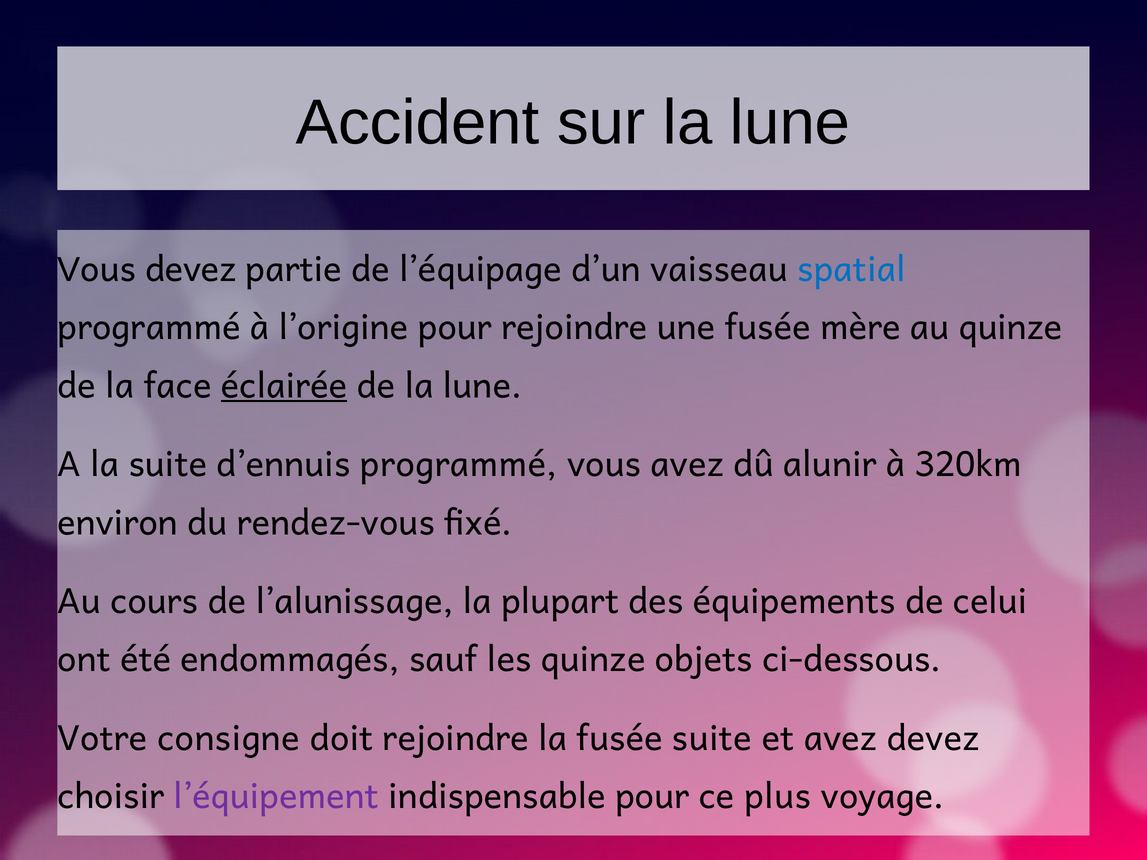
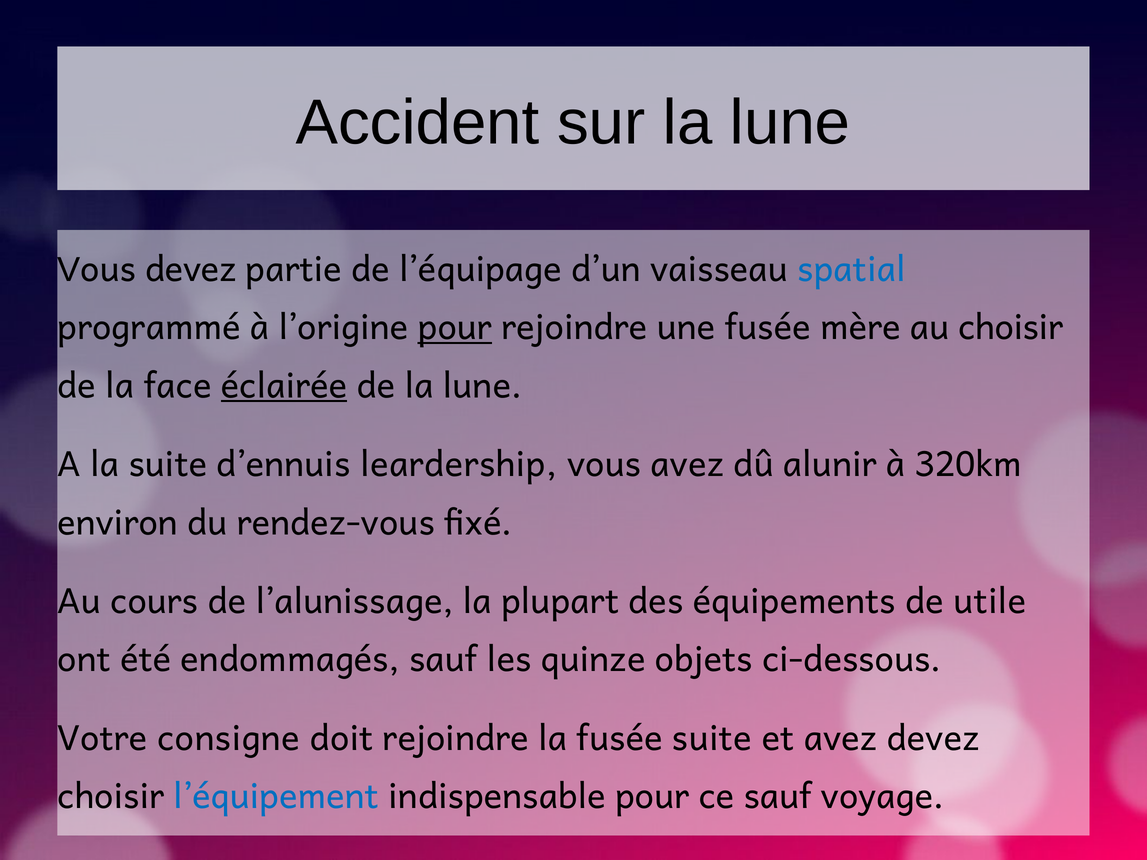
pour at (455, 328) underline: none -> present
au quinze: quinze -> choisir
d’ennuis programmé: programmé -> leardership
celui: celui -> utile
l’équipement colour: purple -> blue
ce plus: plus -> sauf
